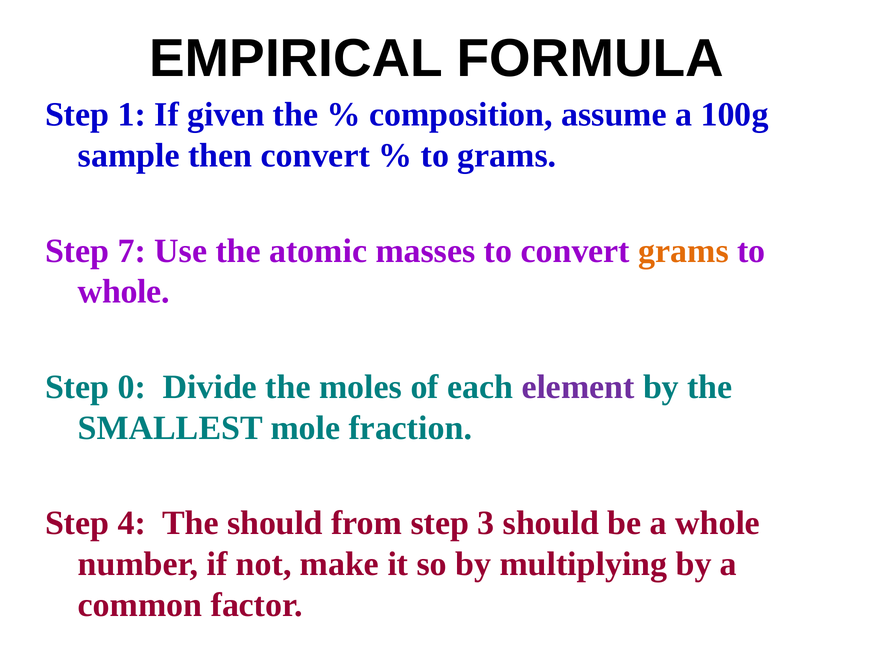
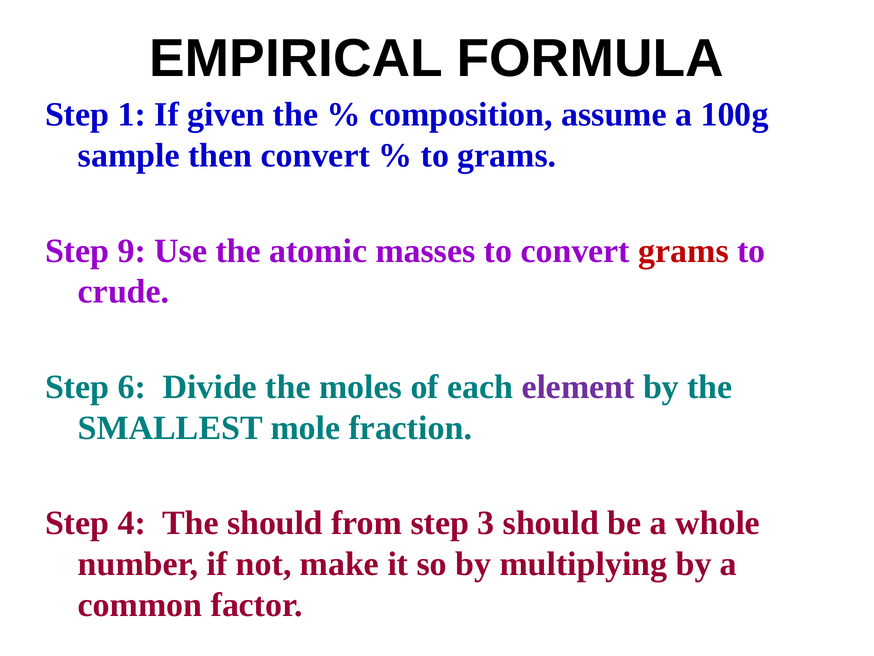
7: 7 -> 9
grams at (684, 251) colour: orange -> red
whole at (124, 291): whole -> crude
0: 0 -> 6
